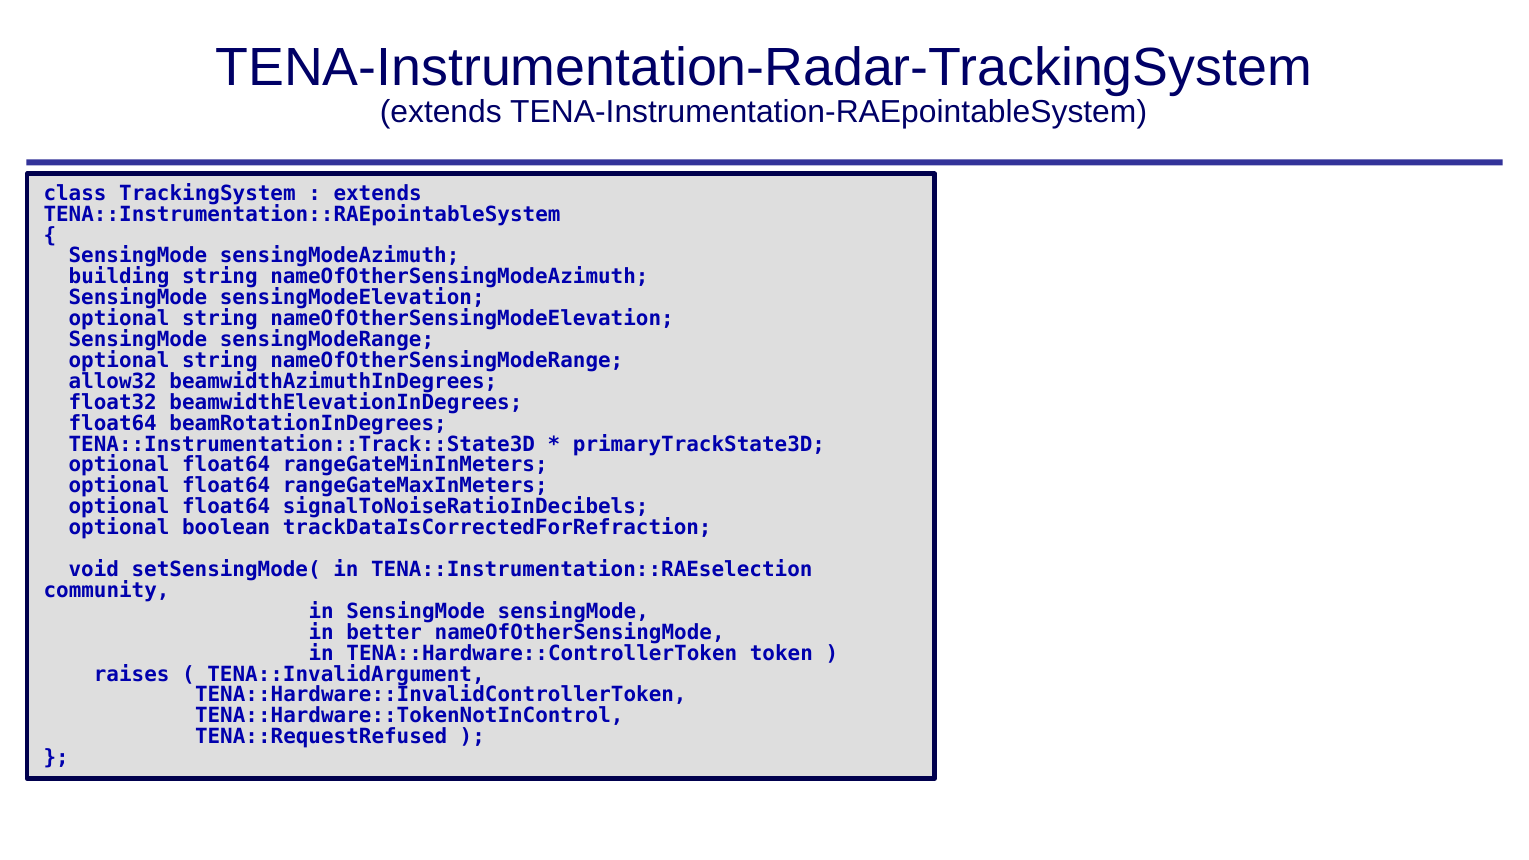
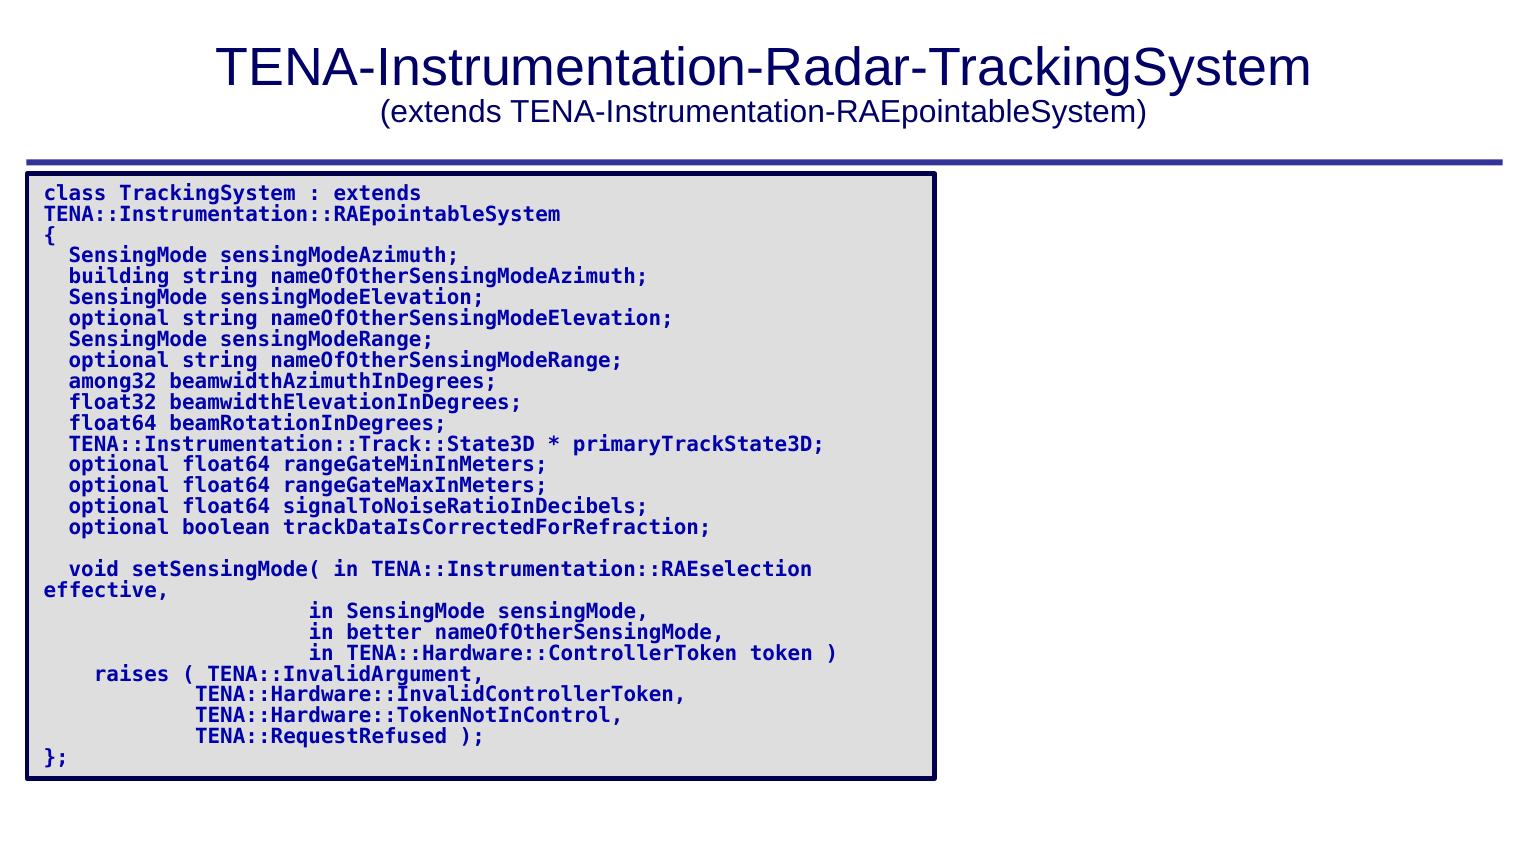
allow32: allow32 -> among32
community: community -> effective
